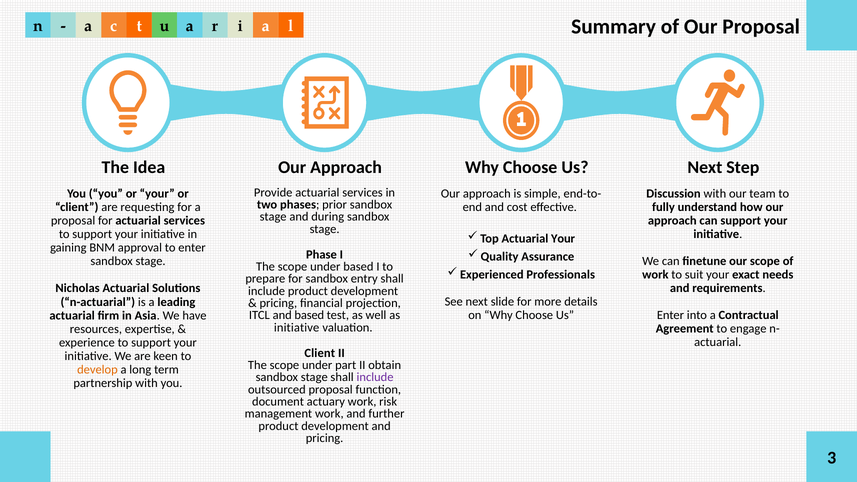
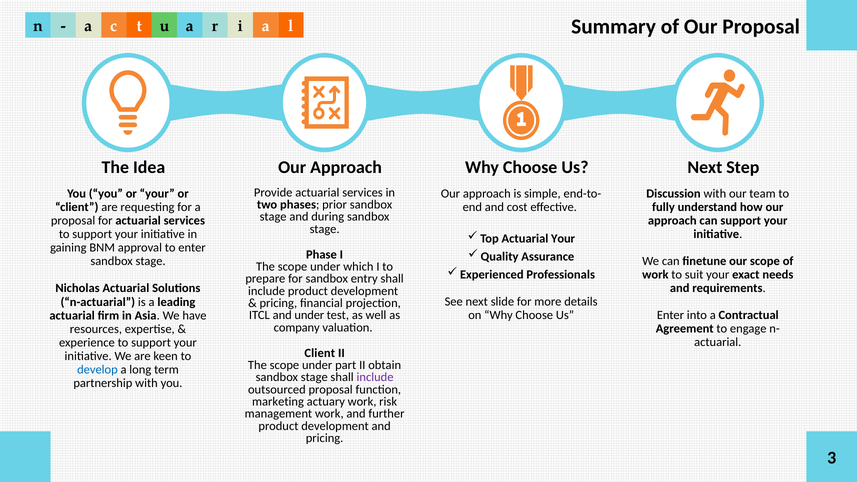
under based: based -> which
and based: based -> under
initiative at (297, 327): initiative -> company
develop colour: orange -> blue
document: document -> marketing
